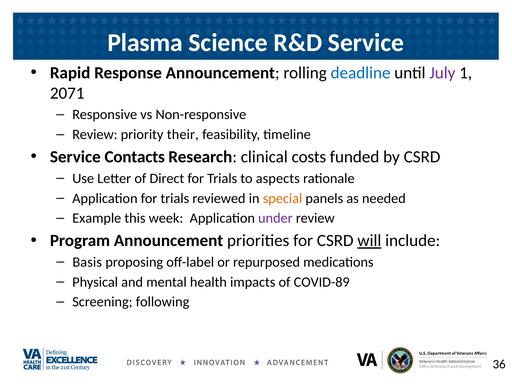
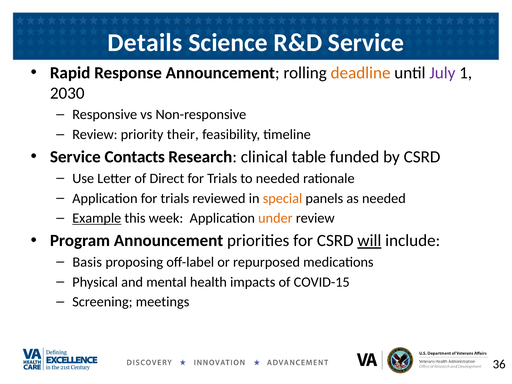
Plasma: Plasma -> Details
deadline colour: blue -> orange
2071: 2071 -> 2030
costs: costs -> table
to aspects: aspects -> needed
Example underline: none -> present
under colour: purple -> orange
COVID-89: COVID-89 -> COVID-15
following: following -> meetings
